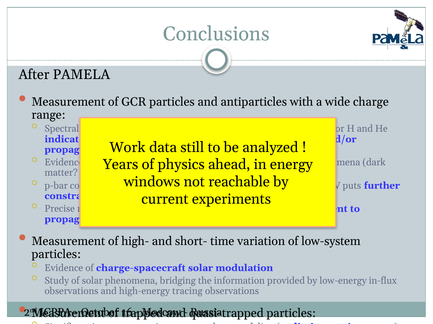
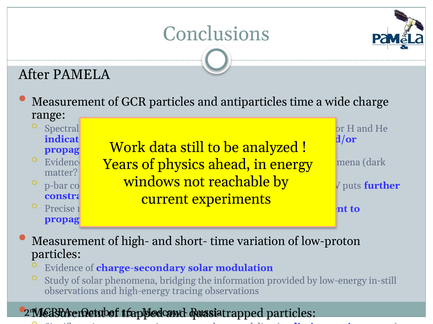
antiparticles with: with -> time
low-system: low-system -> low-proton
charge-spacecraft: charge-spacecraft -> charge-secondary
in-flux: in-flux -> in-still
